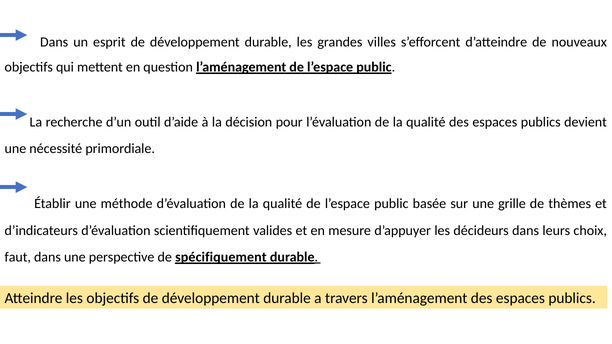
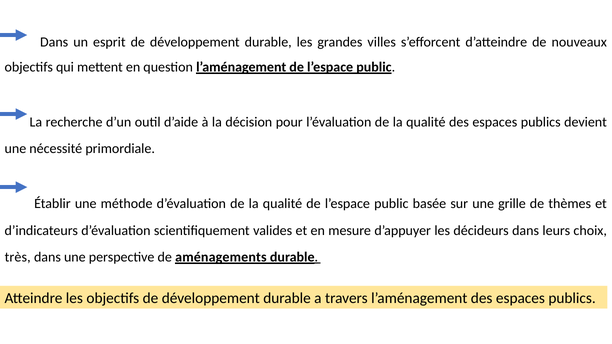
faut: faut -> très
spécifiquement: spécifiquement -> aménagements
